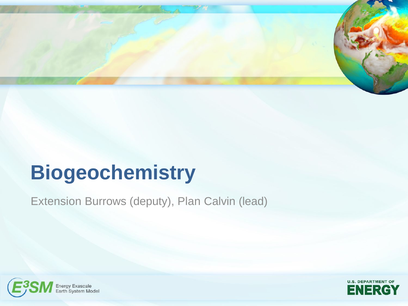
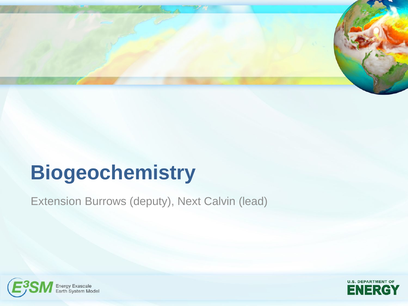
Plan: Plan -> Next
